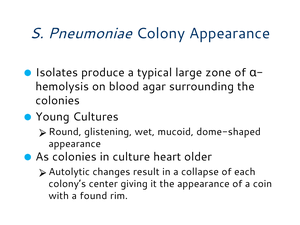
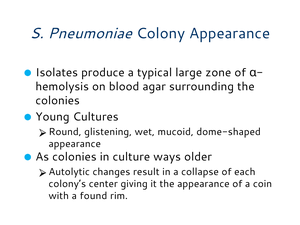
heart: heart -> ways
